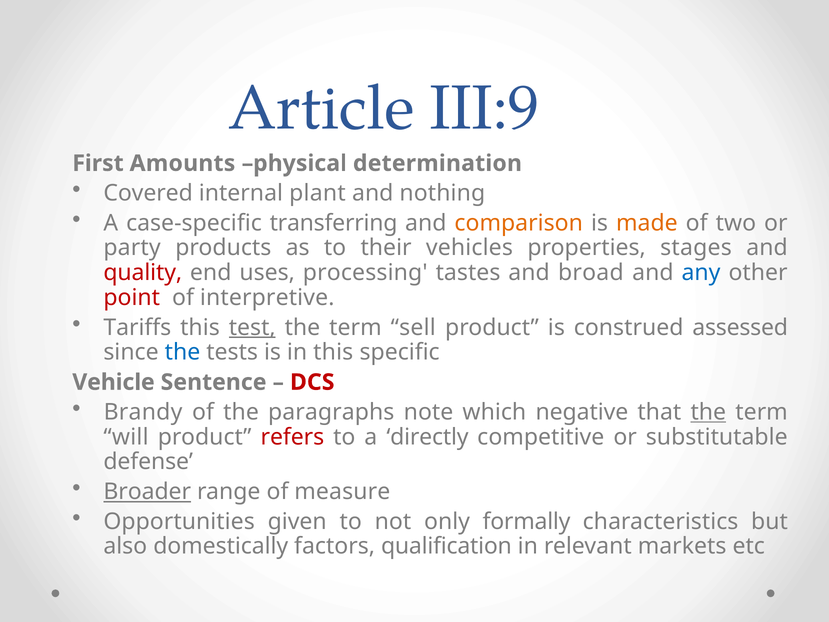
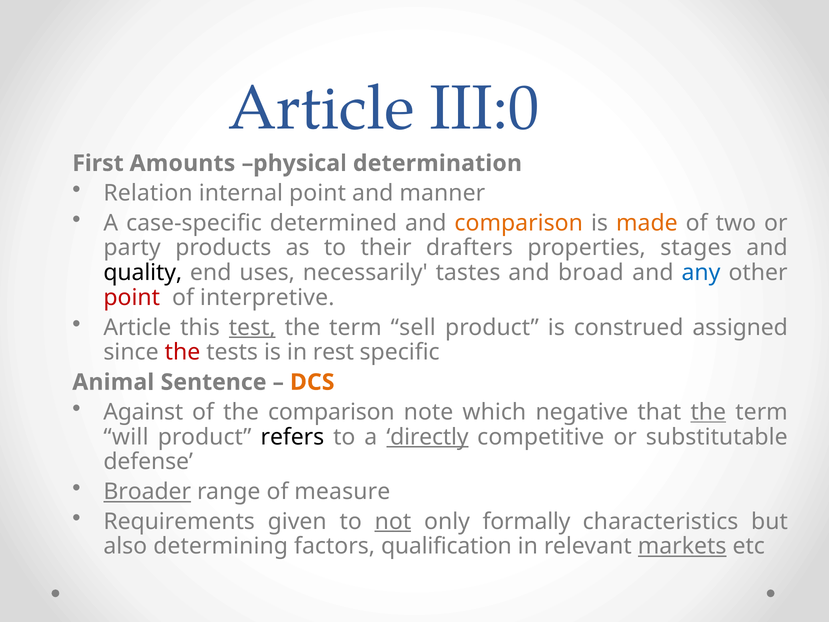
III:9: III:9 -> III:0
Covered: Covered -> Relation
internal plant: plant -> point
nothing: nothing -> manner
transferring: transferring -> determined
vehicles: vehicles -> drafters
quality colour: red -> black
processing: processing -> necessarily
Tariffs at (137, 327): Tariffs -> Article
assessed: assessed -> assigned
the at (183, 352) colour: blue -> red
in this: this -> rest
Vehicle: Vehicle -> Animal
DCS colour: red -> orange
Brandy: Brandy -> Against
the paragraphs: paragraphs -> comparison
refers colour: red -> black
directly underline: none -> present
Opportunities: Opportunities -> Requirements
not underline: none -> present
domestically: domestically -> determining
markets underline: none -> present
